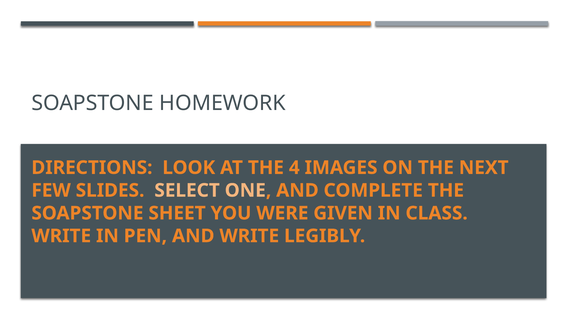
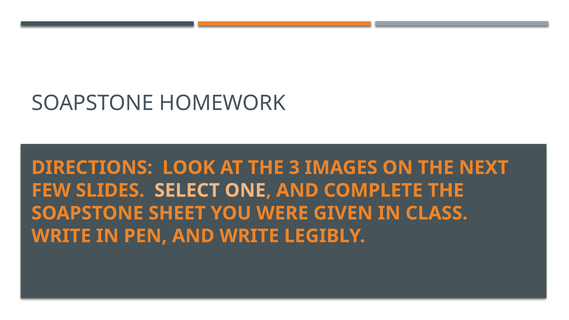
4: 4 -> 3
